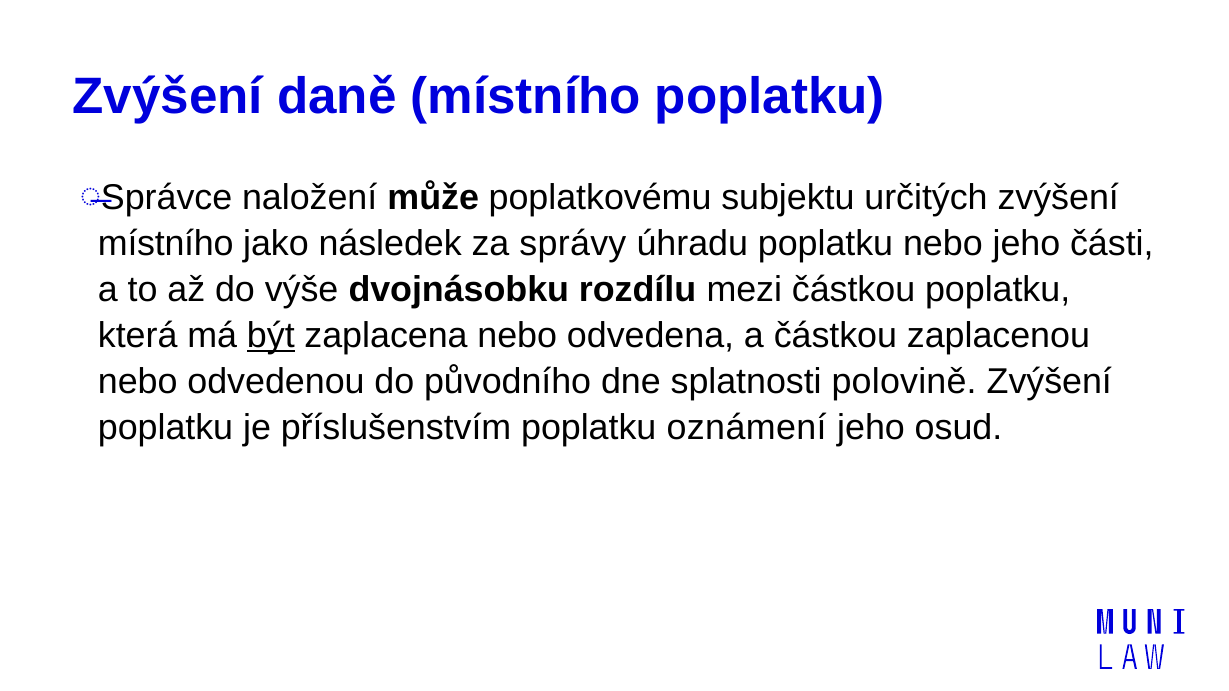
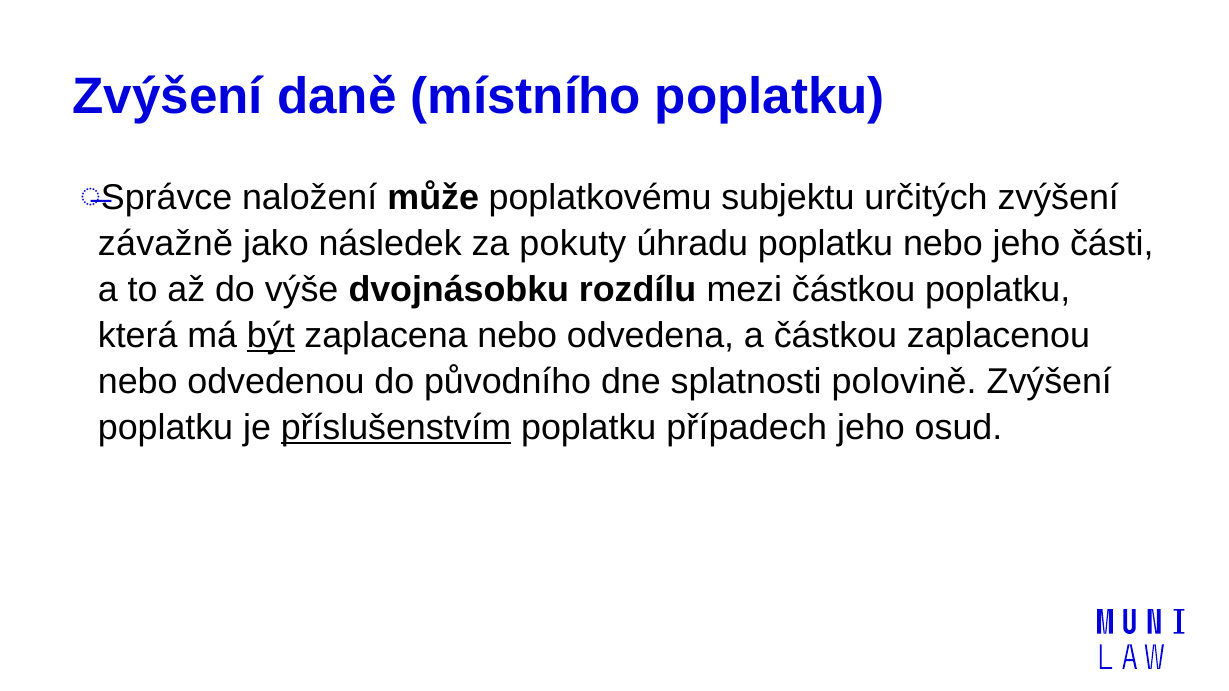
místního at (166, 244): místního -> závažně
správy: správy -> pokuty
příslušenstvím underline: none -> present
oznámení: oznámení -> případech
